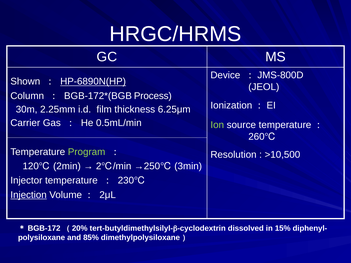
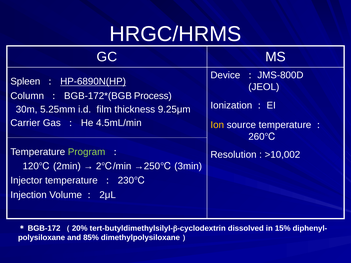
Shown: Shown -> Spleen
2.25mm: 2.25mm -> 5.25mm
6.25μm: 6.25μm -> 9.25μm
0.5mL/min: 0.5mL/min -> 4.5mL/min
Ion colour: light green -> yellow
>10,500: >10,500 -> >10,002
Injection underline: present -> none
